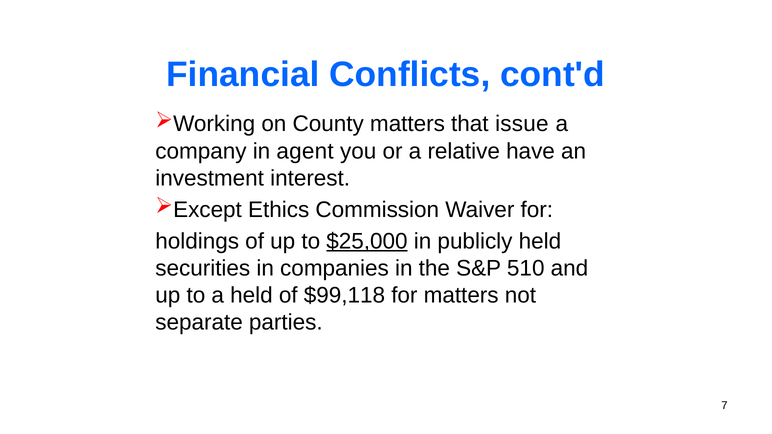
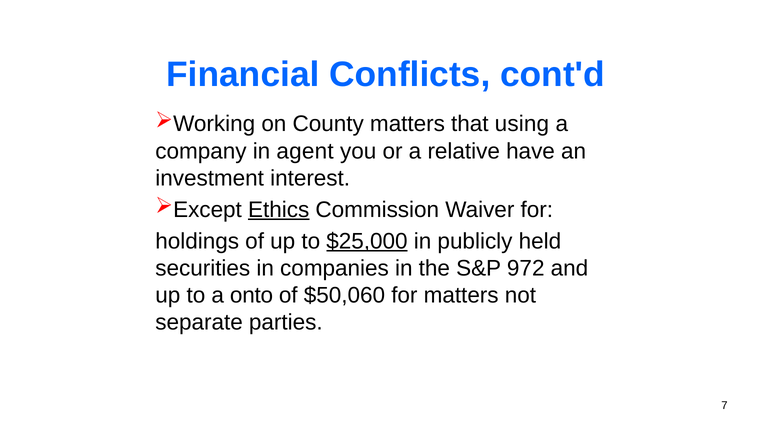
issue: issue -> using
Ethics underline: none -> present
510: 510 -> 972
a held: held -> onto
$99,118: $99,118 -> $50,060
